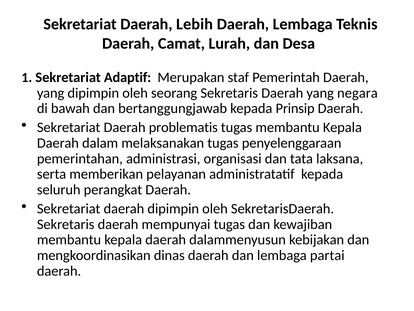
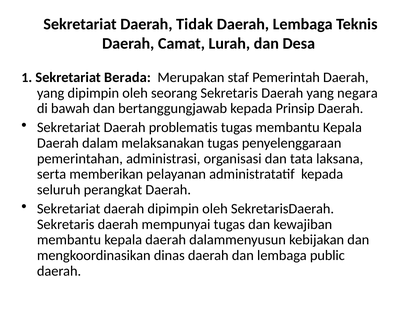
Lebih: Lebih -> Tidak
Adaptif: Adaptif -> Berada
partai: partai -> public
